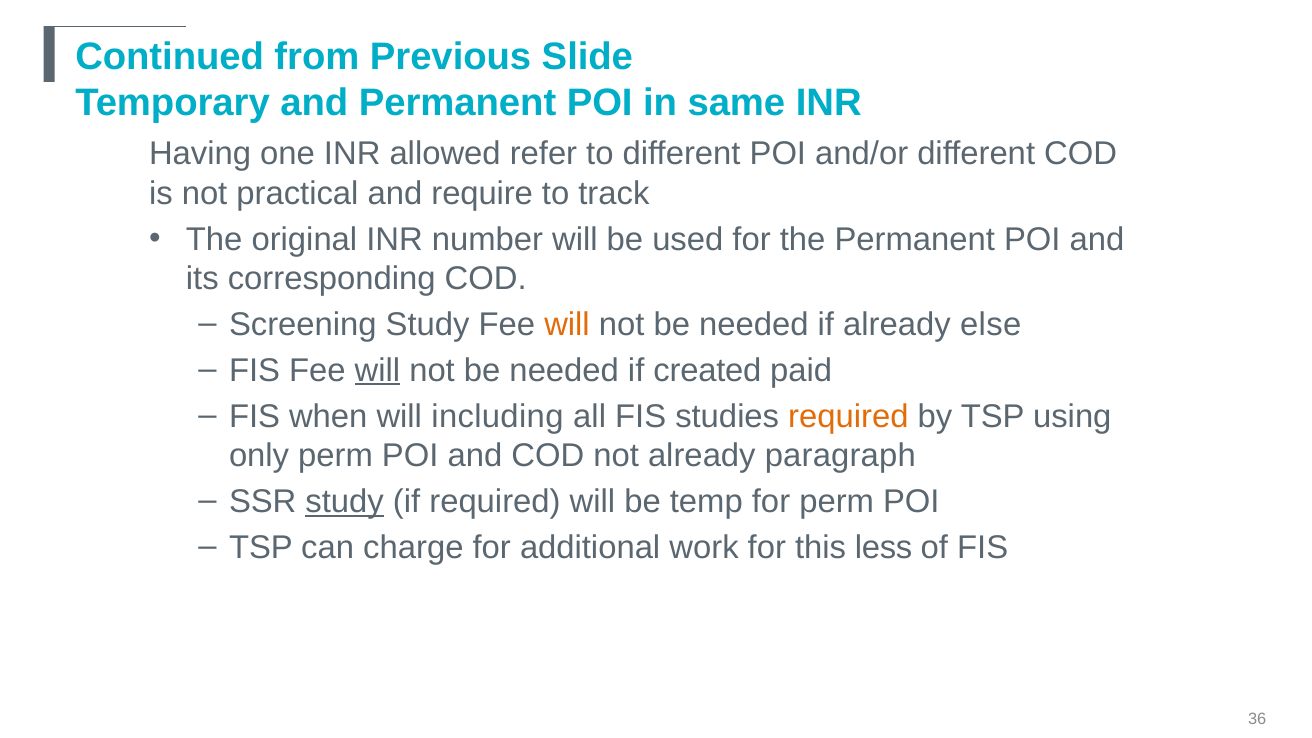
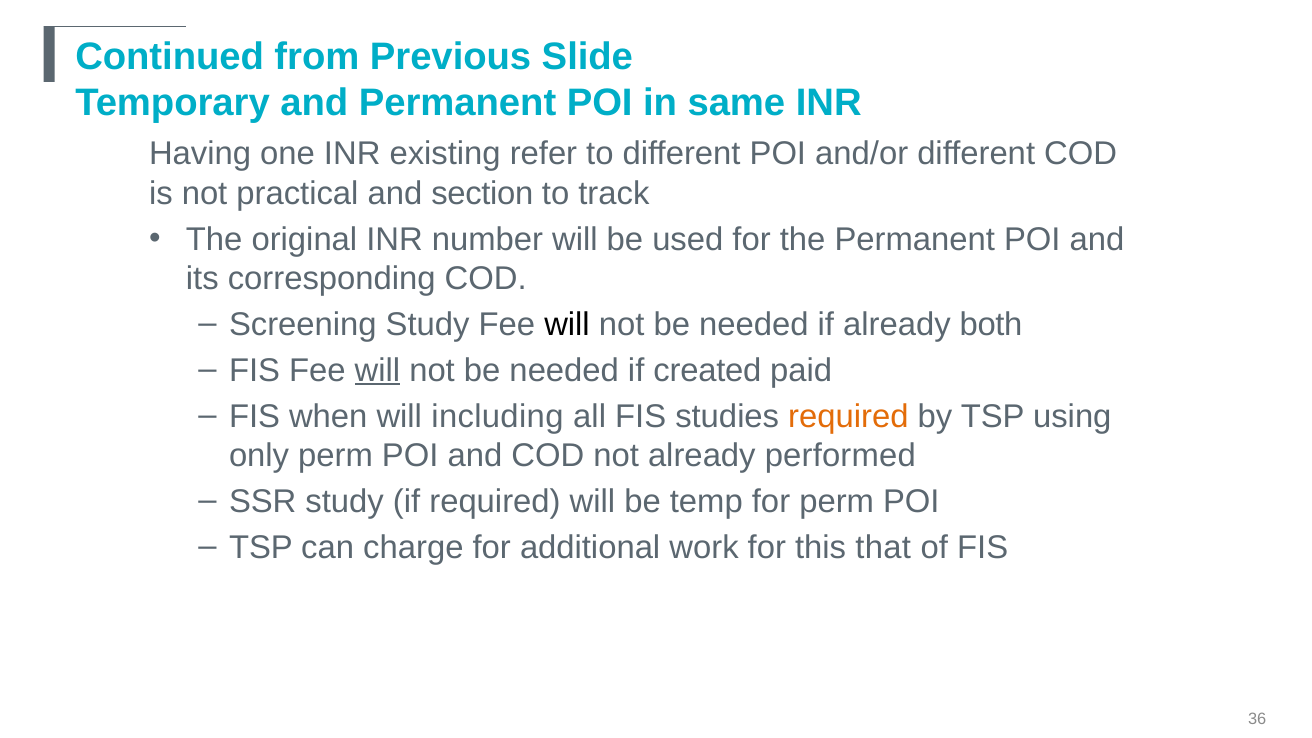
allowed: allowed -> existing
require: require -> section
will at (567, 324) colour: orange -> black
else: else -> both
paragraph: paragraph -> performed
study at (345, 502) underline: present -> none
less: less -> that
